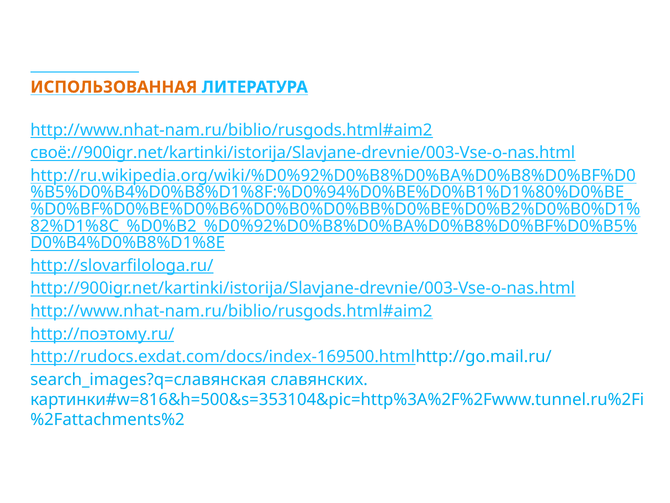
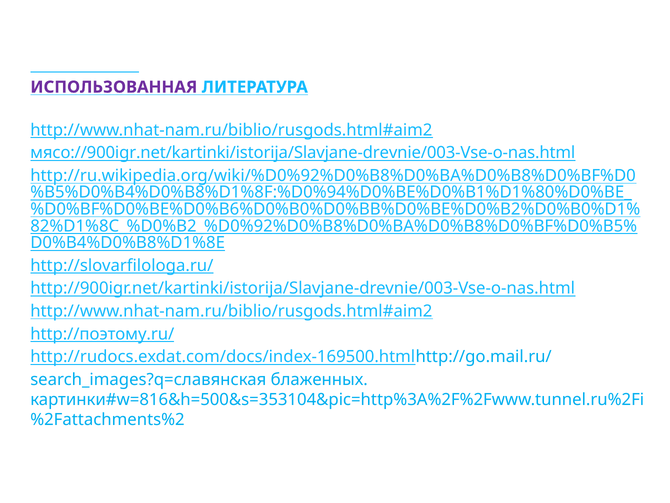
ИСПОЛЬЗОВАННАЯ colour: orange -> purple
своё://900igr.net/kartinki/istorija/Slavjane-drevnie/003-Vse-o-nas.html: своё://900igr.net/kartinki/istorija/Slavjane-drevnie/003-Vse-o-nas.html -> мясо://900igr.net/kartinki/istorija/Slavjane-drevnie/003-Vse-o-nas.html
славянских: славянских -> блаженных
